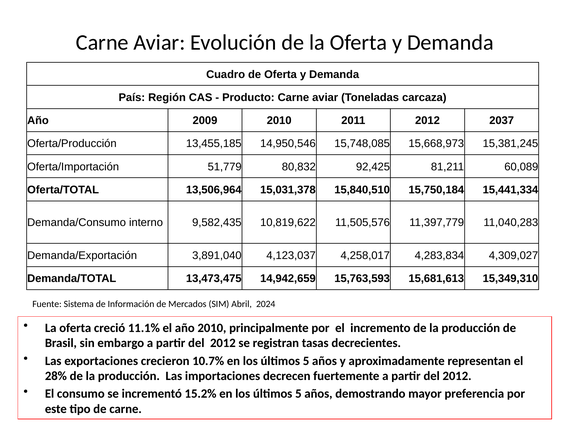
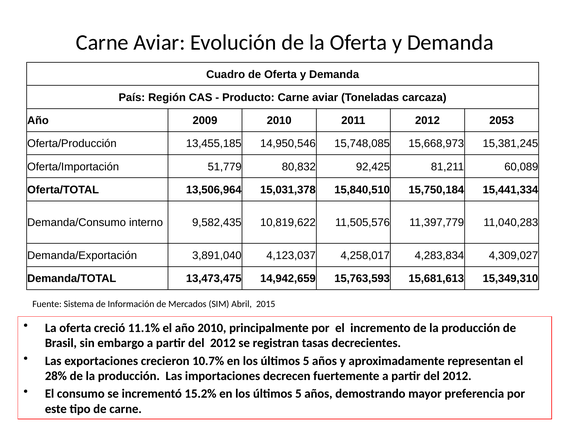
2037: 2037 -> 2053
2024: 2024 -> 2015
